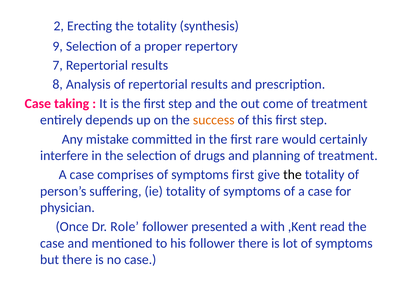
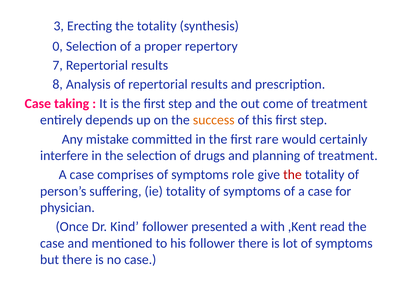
2: 2 -> 3
9: 9 -> 0
symptoms first: first -> role
the at (292, 175) colour: black -> red
Role: Role -> Kind
